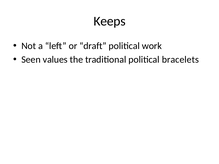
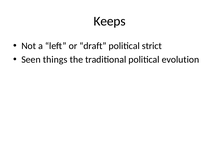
work: work -> strict
values: values -> things
bracelets: bracelets -> evolution
